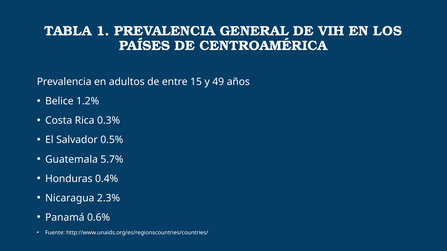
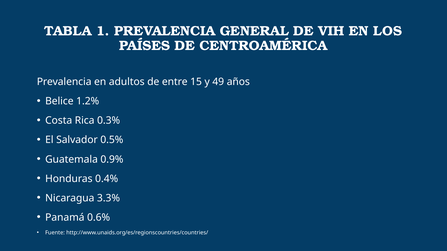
5.7%: 5.7% -> 0.9%
2.3%: 2.3% -> 3.3%
